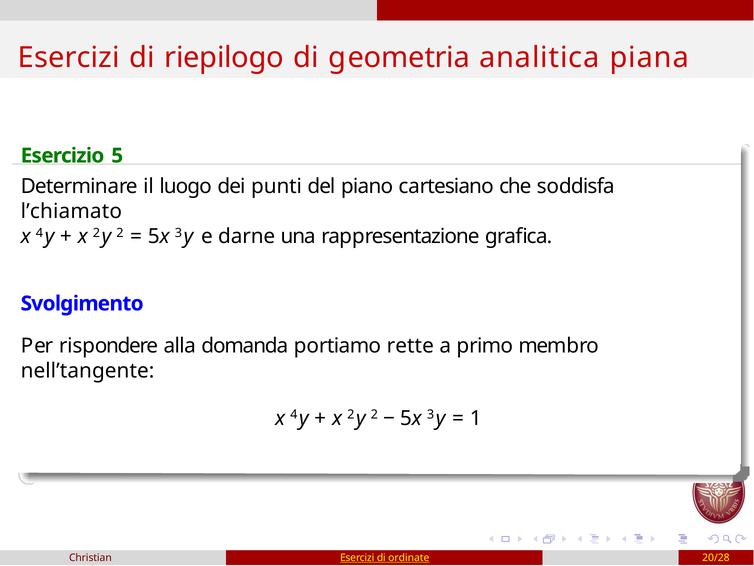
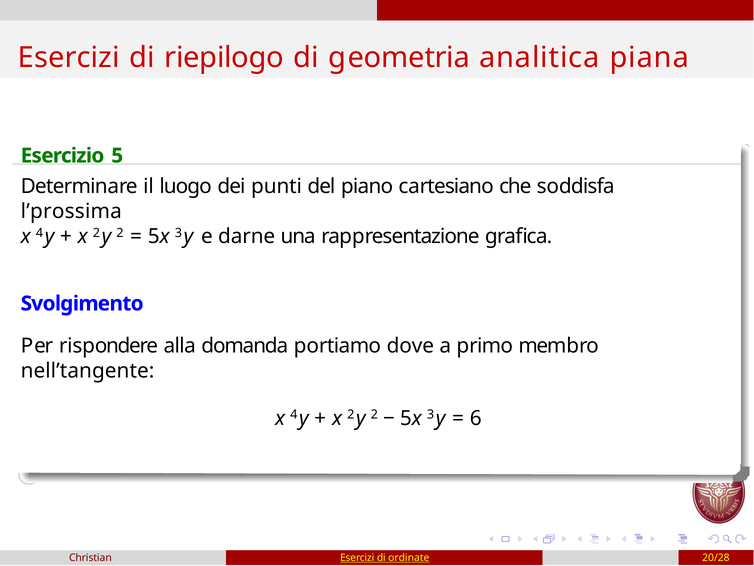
l’chiamato: l’chiamato -> l’prossima
rette: rette -> dove
1: 1 -> 6
